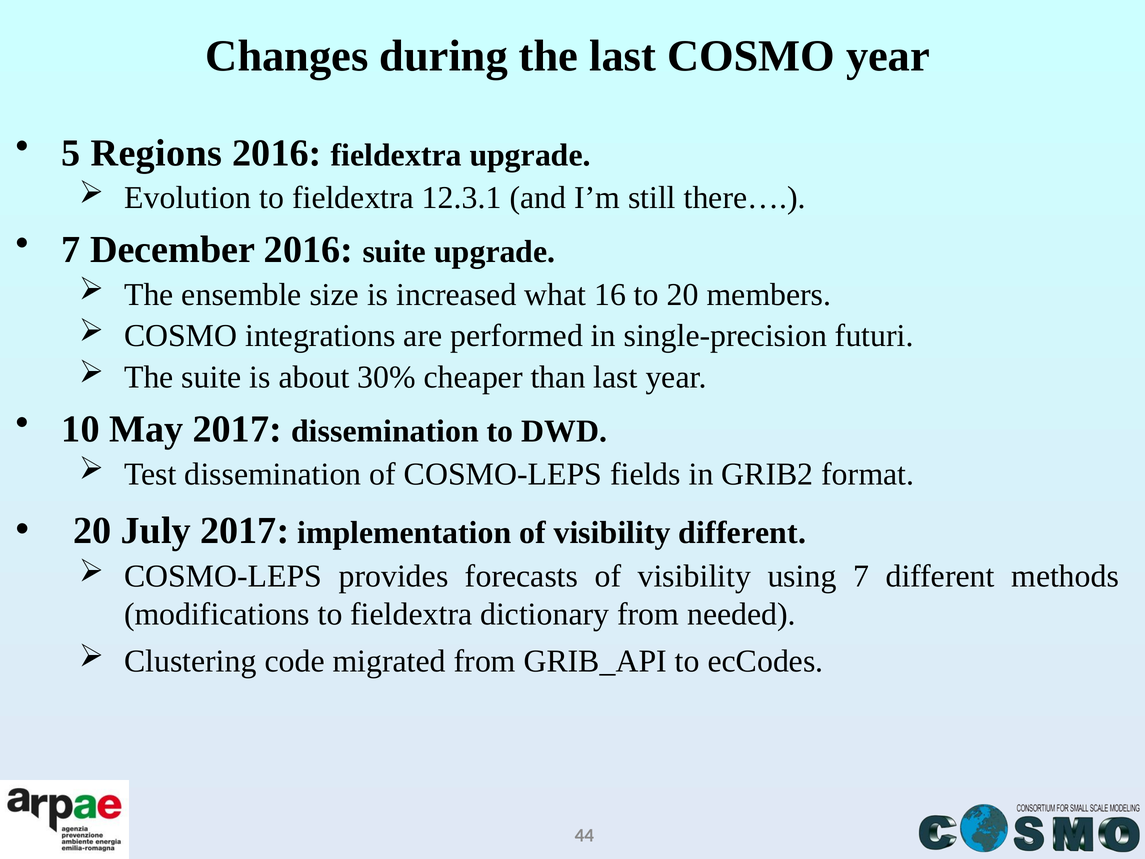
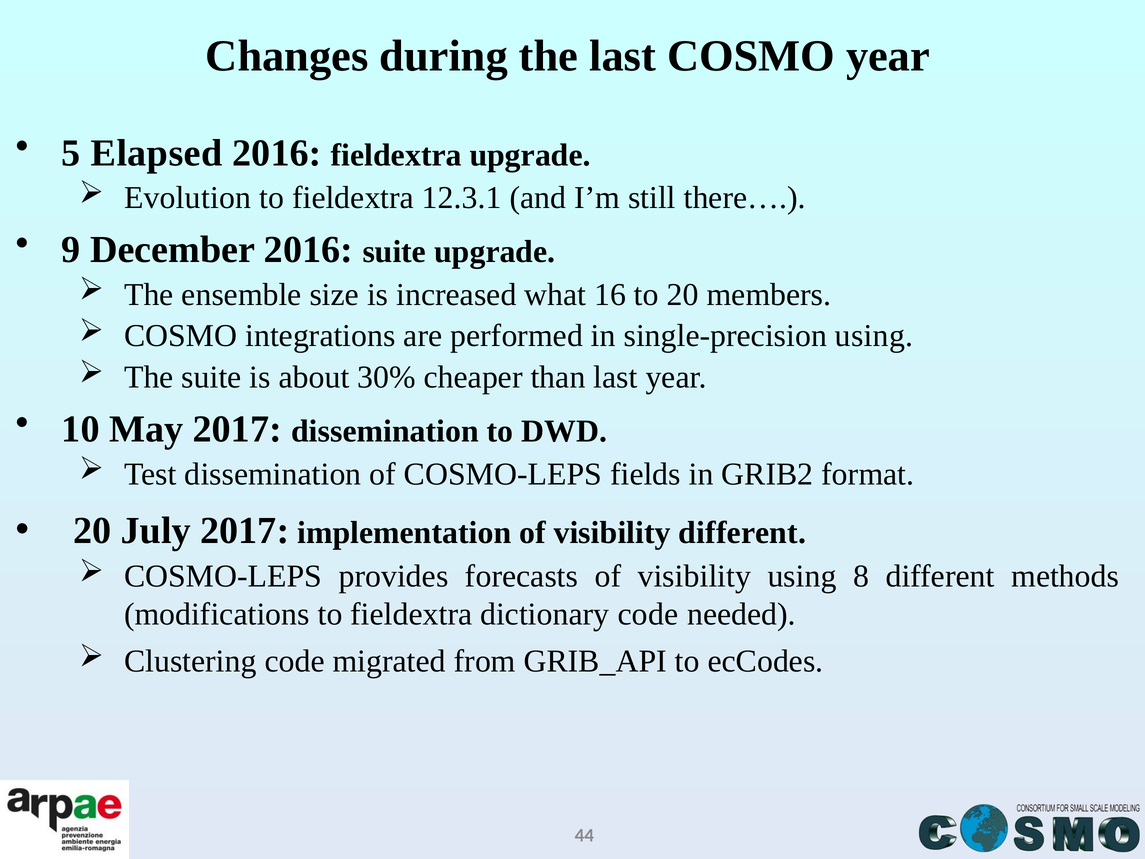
Regions: Regions -> Elapsed
7 at (71, 250): 7 -> 9
single-precision futuri: futuri -> using
using 7: 7 -> 8
dictionary from: from -> code
